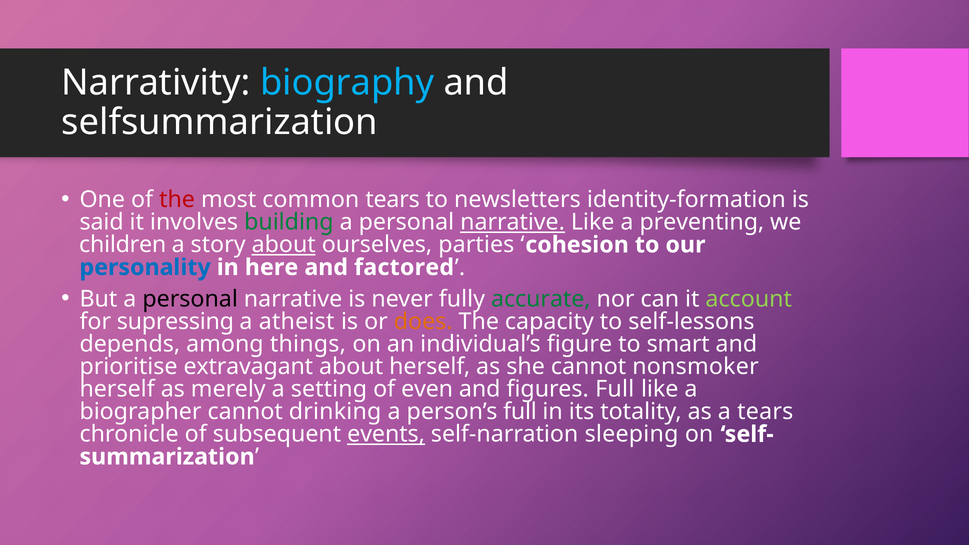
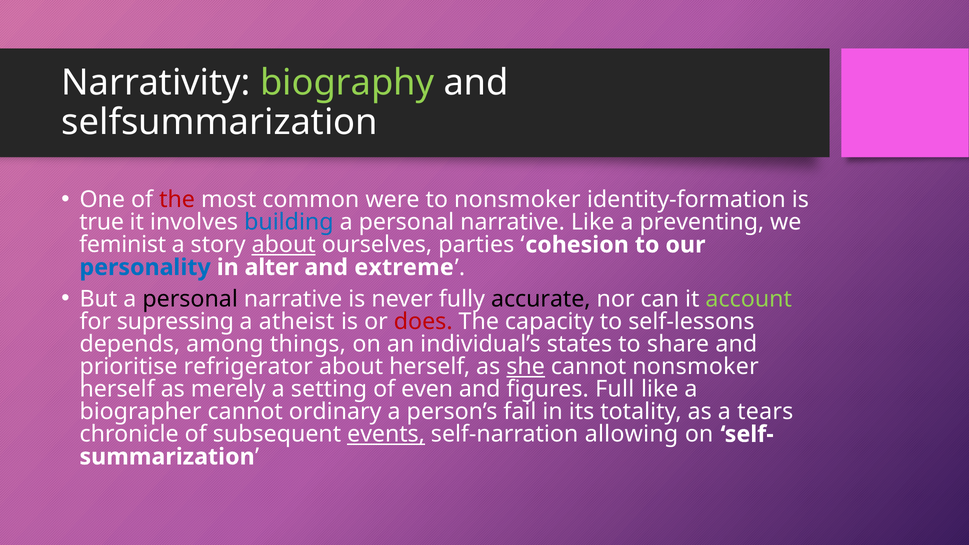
biography colour: light blue -> light green
common tears: tears -> were
to newsletters: newsletters -> nonsmoker
said: said -> true
building colour: green -> blue
narrative at (513, 222) underline: present -> none
children: children -> feminist
here: here -> alter
factored: factored -> extreme
accurate colour: green -> black
does colour: orange -> red
figure: figure -> states
smart: smart -> share
extravagant: extravagant -> refrigerator
she underline: none -> present
drinking: drinking -> ordinary
person’s full: full -> fail
sleeping: sleeping -> allowing
